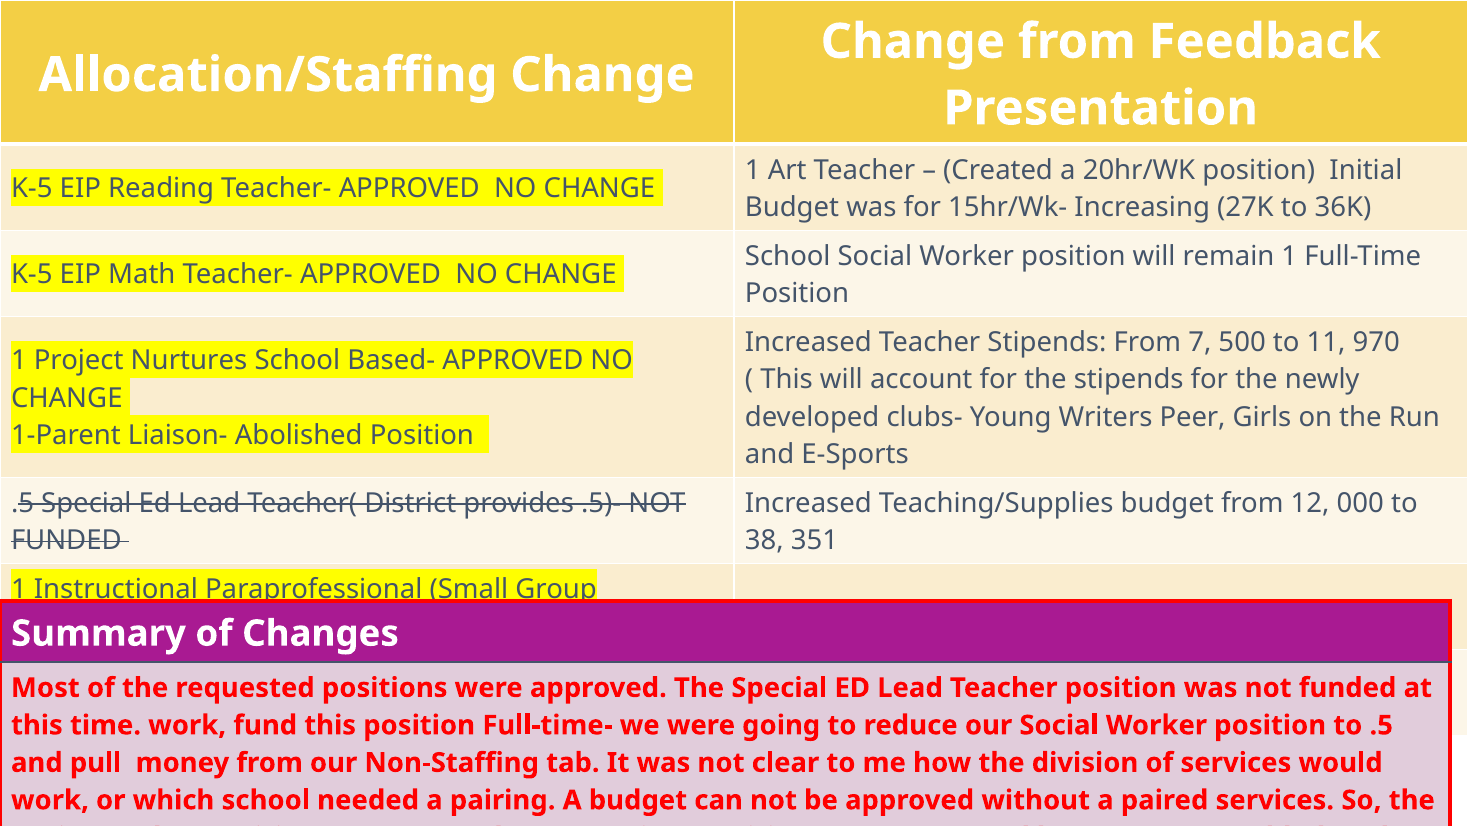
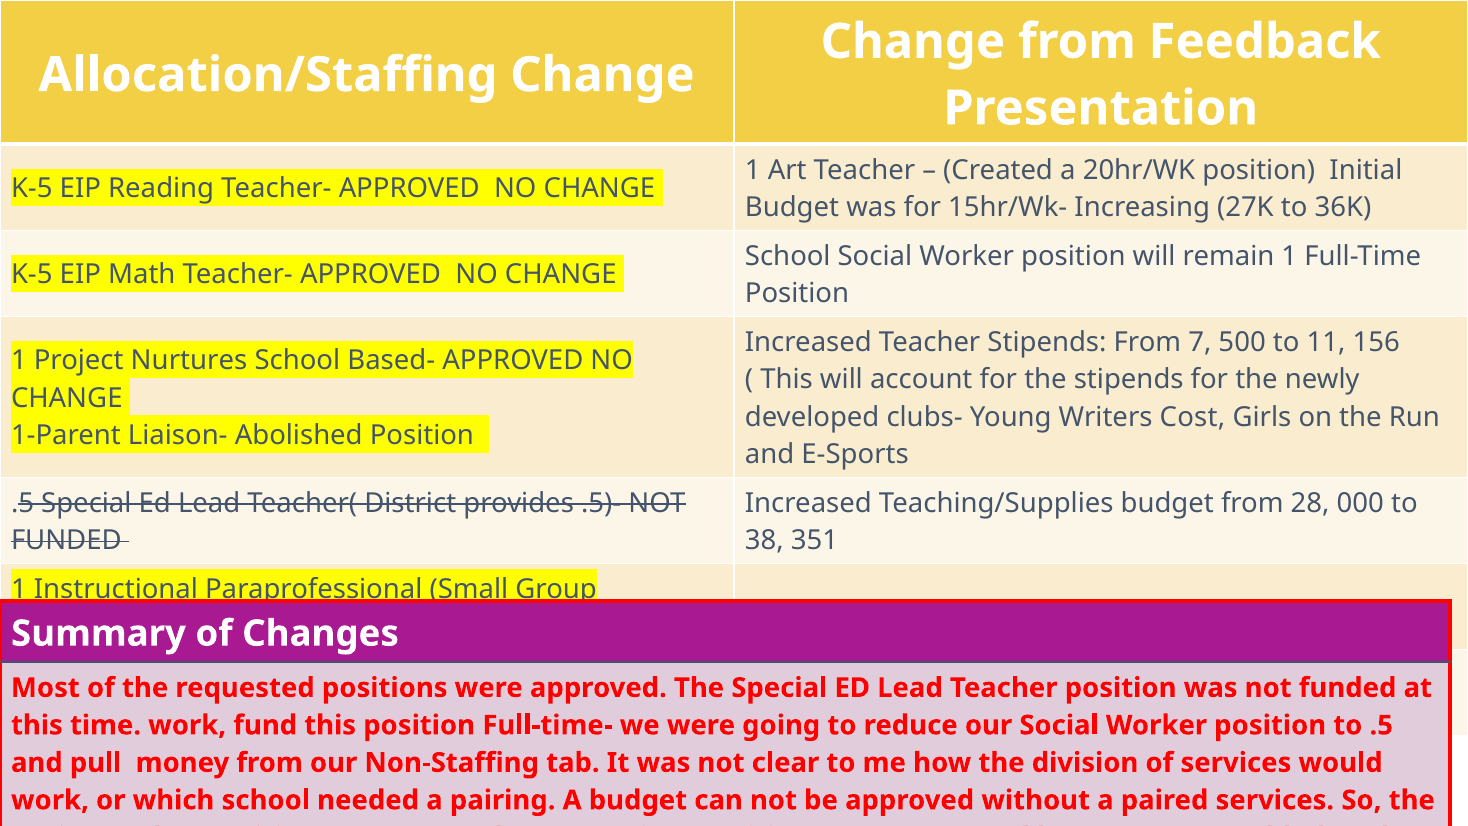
970: 970 -> 156
Peer: Peer -> Cost
12: 12 -> 28
